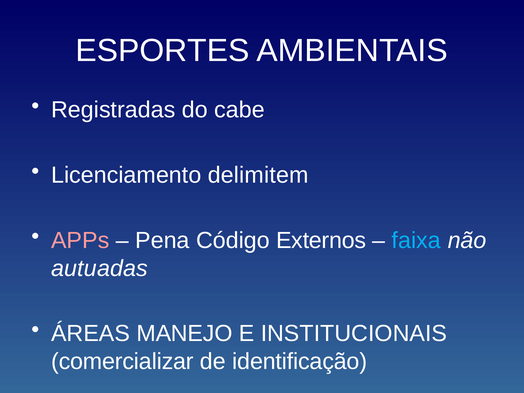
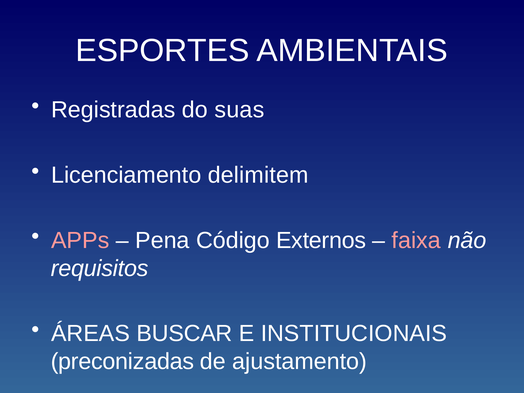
cabe: cabe -> suas
faixa colour: light blue -> pink
autuadas: autuadas -> requisitos
MANEJO: MANEJO -> BUSCAR
comercializar: comercializar -> preconizadas
identificação: identificação -> ajustamento
